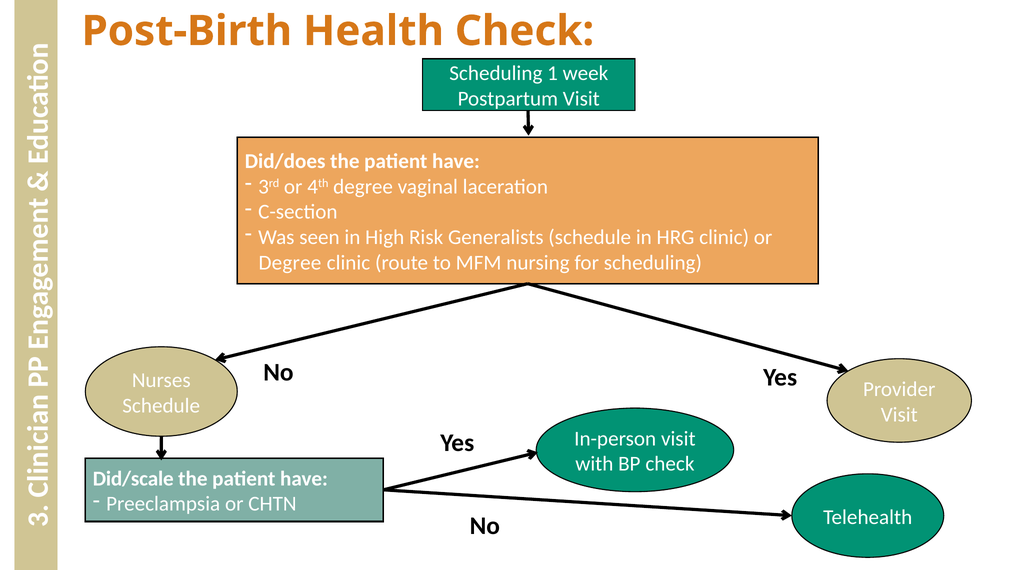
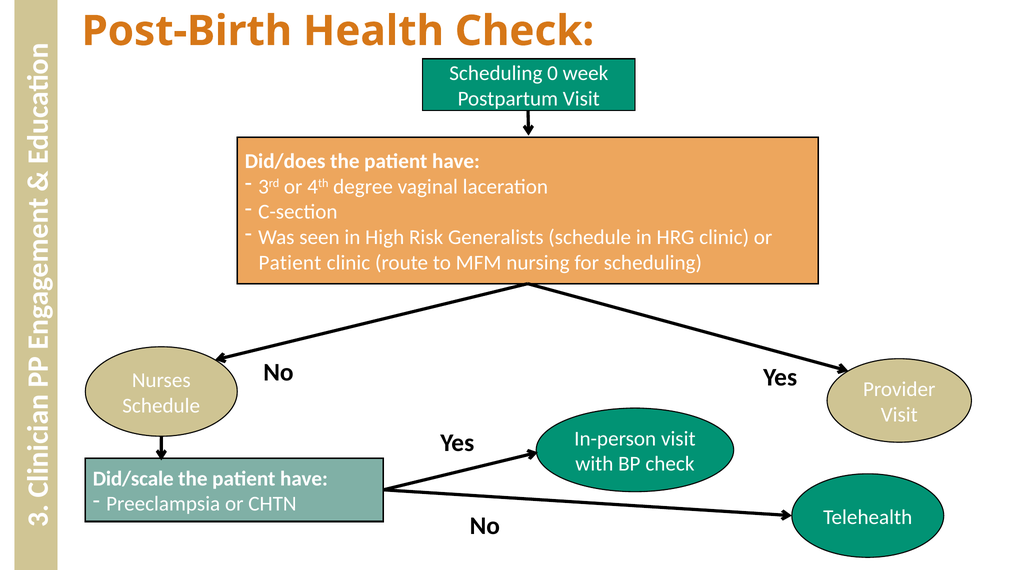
1: 1 -> 0
Degree at (290, 263): Degree -> Patient
